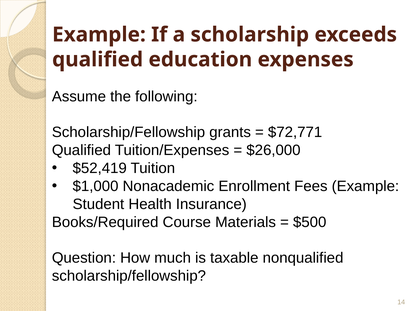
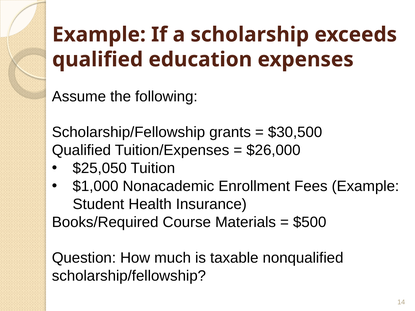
$72,771: $72,771 -> $30,500
$52,419: $52,419 -> $25,050
